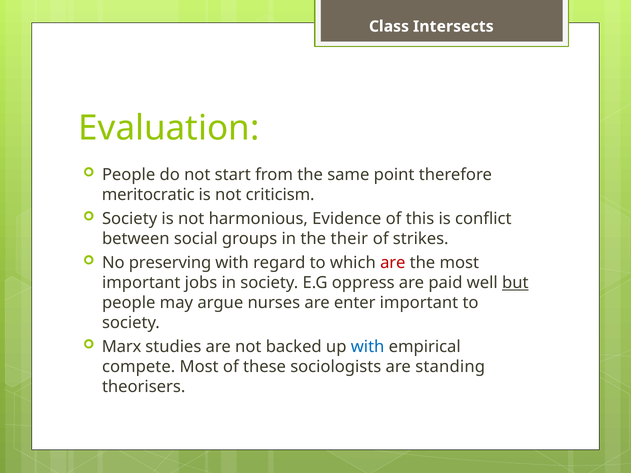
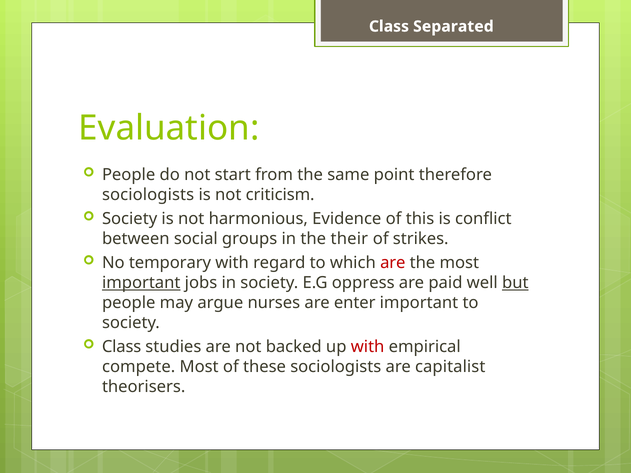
Intersects: Intersects -> Separated
meritocratic at (148, 195): meritocratic -> sociologists
preserving: preserving -> temporary
important at (141, 283) underline: none -> present
Marx at (122, 347): Marx -> Class
with at (368, 347) colour: blue -> red
standing: standing -> capitalist
